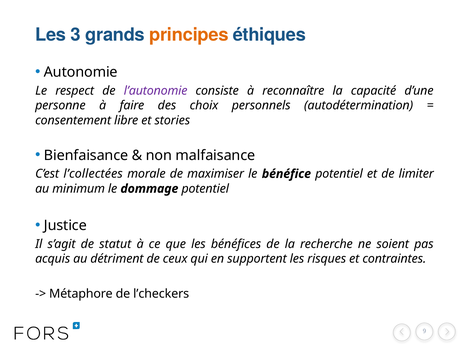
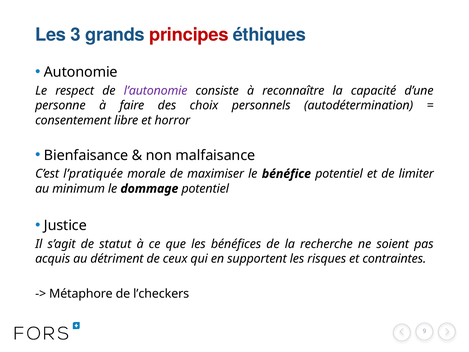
principes colour: orange -> red
stories: stories -> horror
l’collectées: l’collectées -> l’pratiquée
